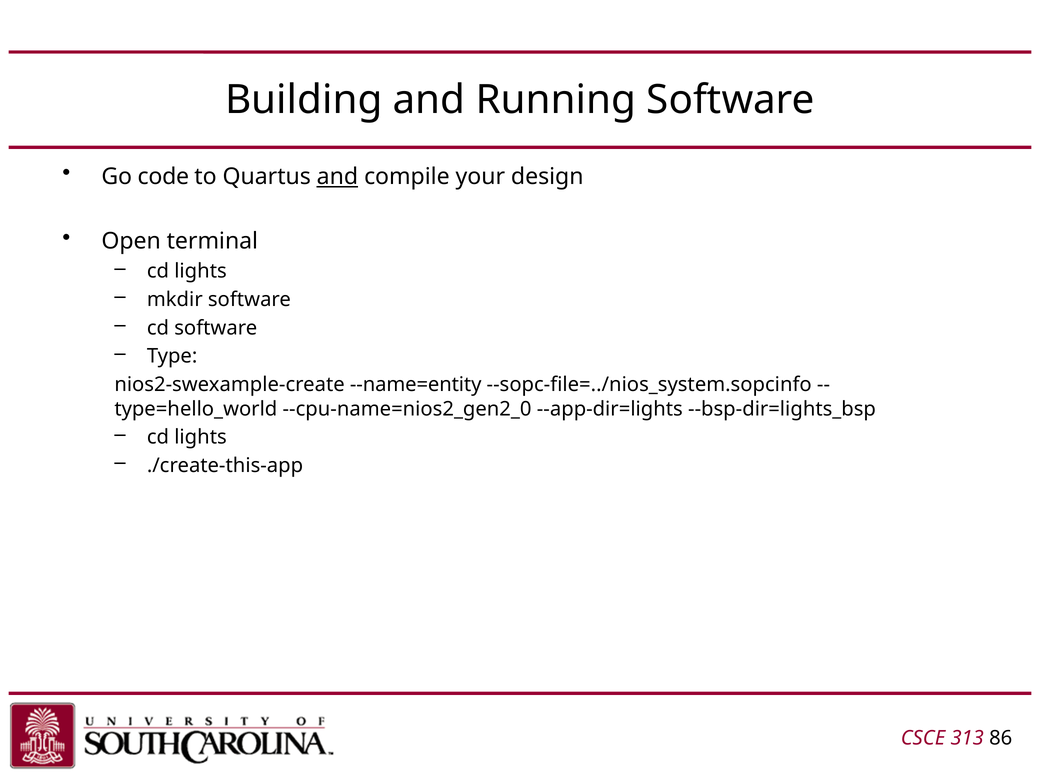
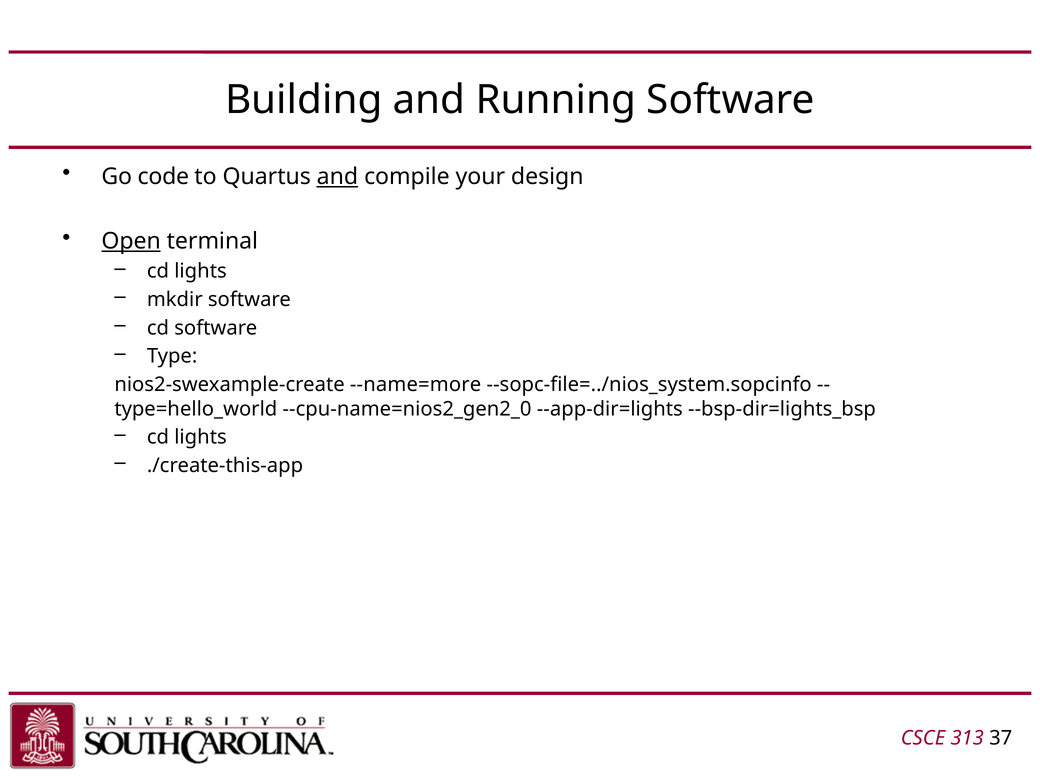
Open underline: none -> present
--name=entity: --name=entity -> --name=more
86: 86 -> 37
